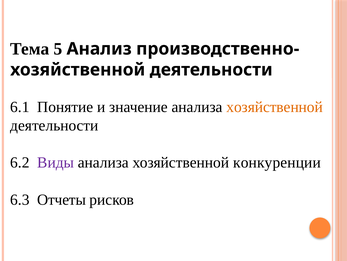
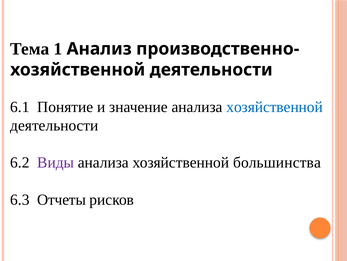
5: 5 -> 1
хозяйственной at (275, 107) colour: orange -> blue
конкуренции: конкуренции -> большинства
